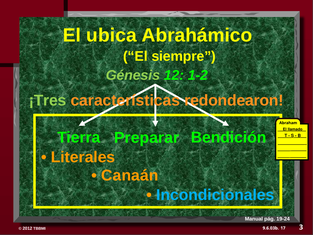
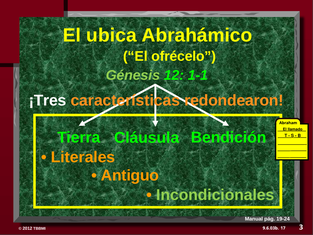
siempre: siempre -> ofrécelo
1-2: 1-2 -> 1-1
¡Tres colour: light green -> white
Preparar: Preparar -> Cláusula
Canaán: Canaán -> Antiguo
Incondicionales colour: light blue -> light green
